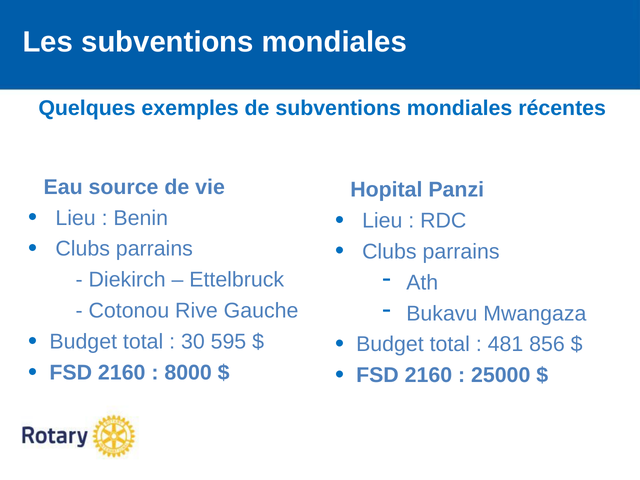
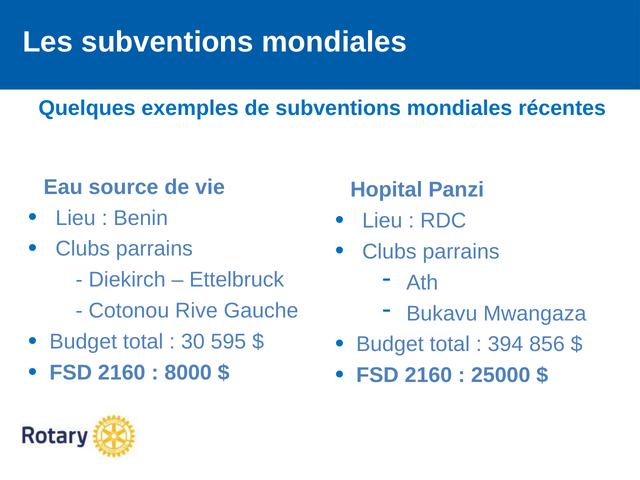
481: 481 -> 394
